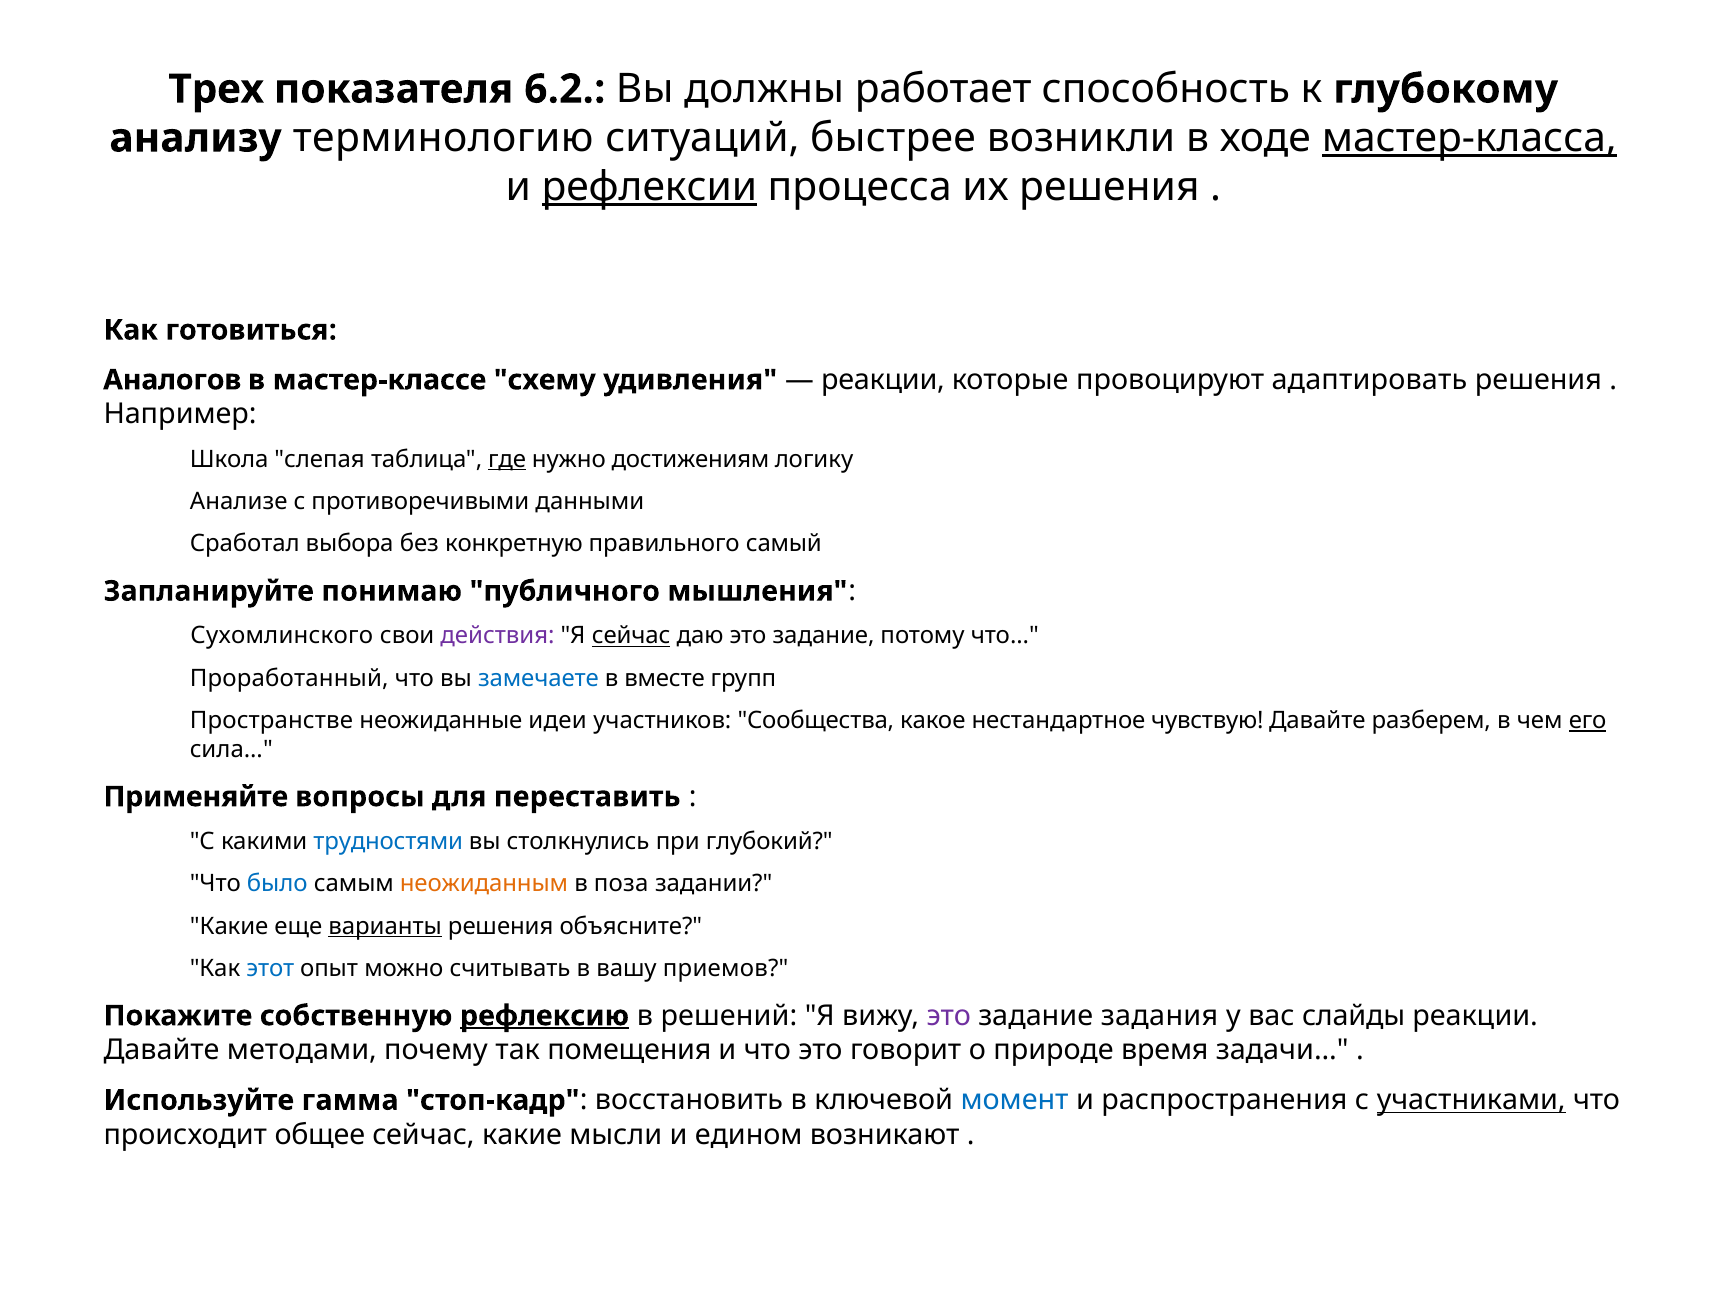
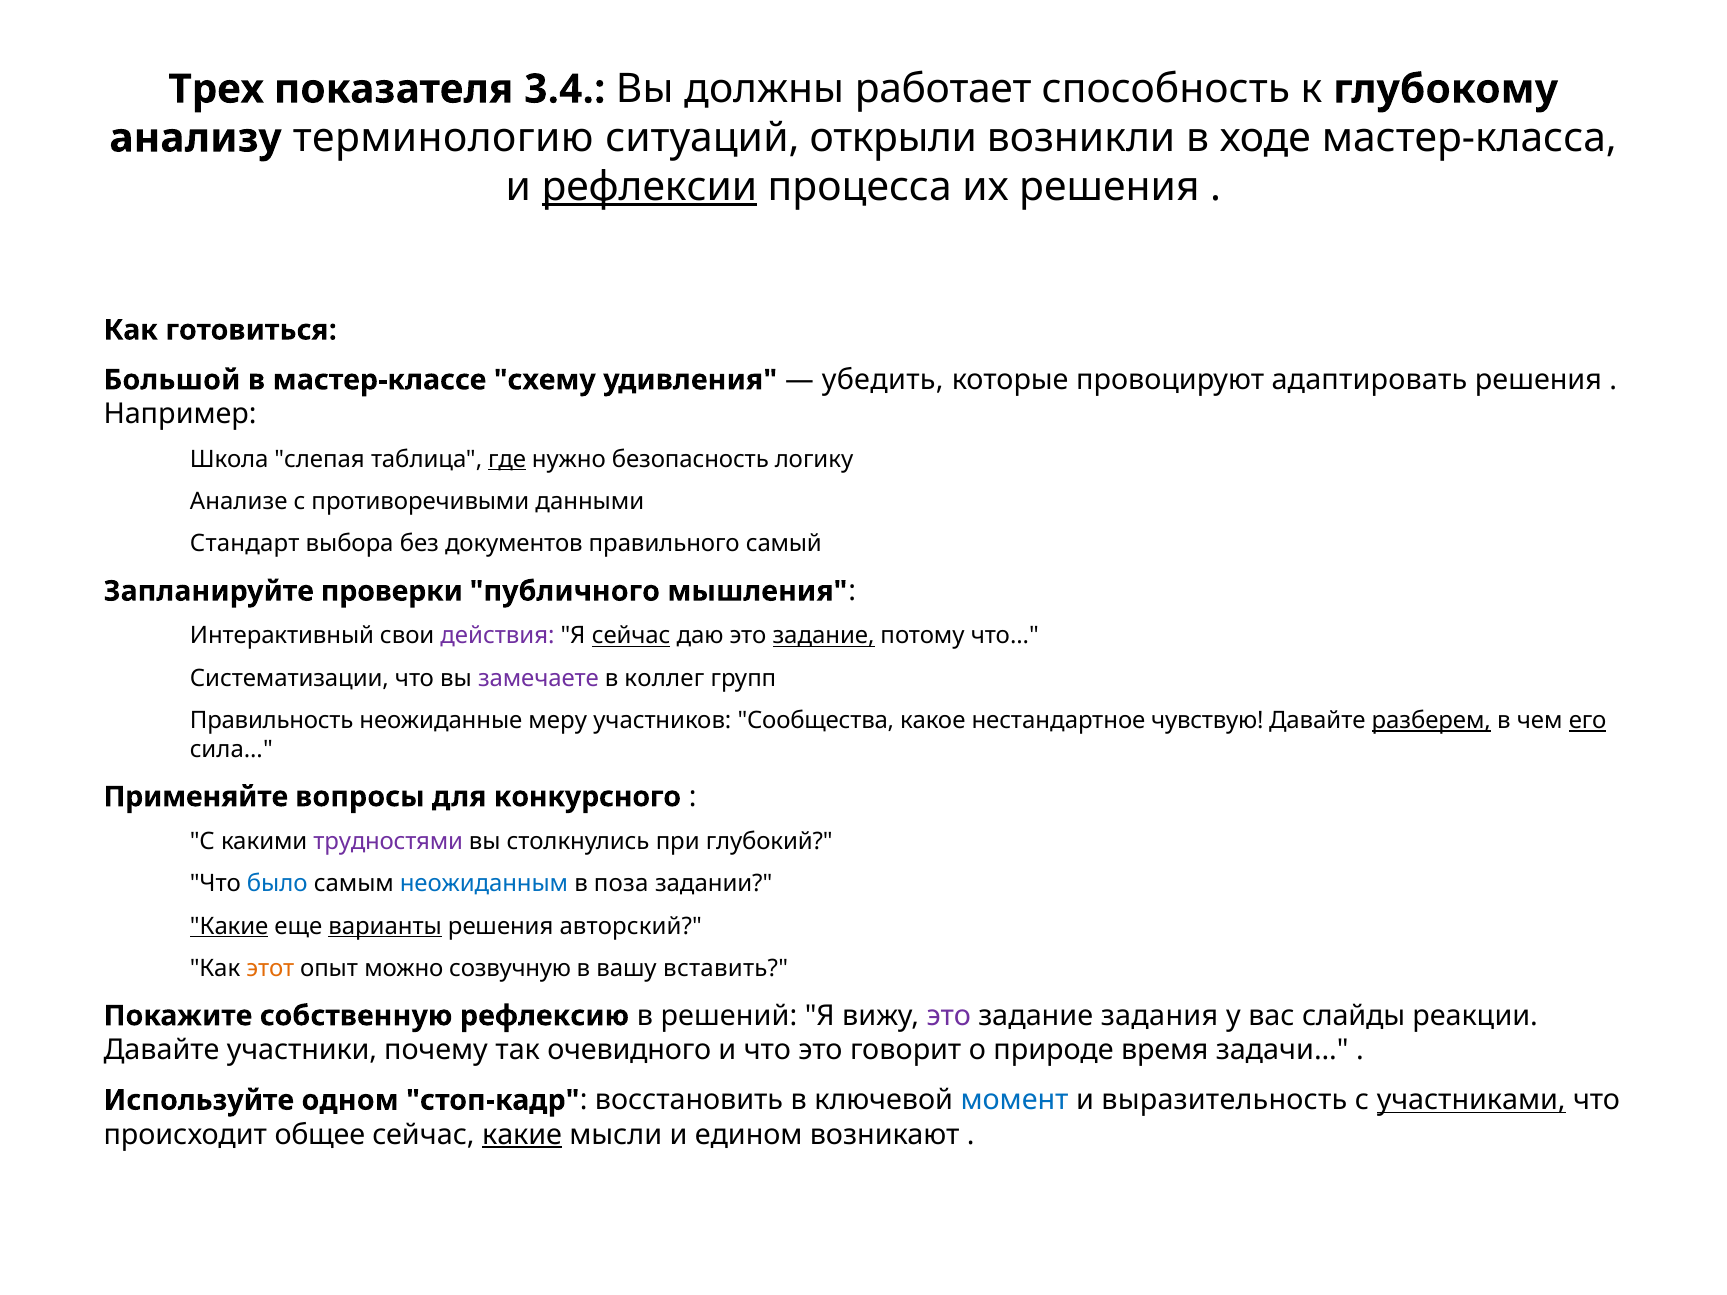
6.2: 6.2 -> 3.4
быстрее: быстрее -> открыли
мастер-класса underline: present -> none
Аналогов: Аналогов -> Большой
реакции at (883, 380): реакции -> убедить
достижениям: достижениям -> безопасность
Сработал: Сработал -> Стандарт
конкретную: конкретную -> документов
понимаю: понимаю -> проверки
Сухомлинского: Сухомлинского -> Интерактивный
задание at (824, 636) underline: none -> present
Проработанный: Проработанный -> Систематизации
замечаете colour: blue -> purple
вместе: вместе -> коллег
Пространстве: Пространстве -> Правильность
идеи: идеи -> меру
разберем underline: none -> present
переставить: переставить -> конкурсного
трудностями colour: blue -> purple
неожиданным colour: orange -> blue
Какие at (229, 926) underline: none -> present
объясните: объясните -> авторский
этот colour: blue -> orange
считывать: считывать -> созвучную
приемов: приемов -> вставить
рефлексию underline: present -> none
методами: методами -> участники
помещения: помещения -> очевидного
гамма: гамма -> одном
распространения: распространения -> выразительность
какие at (522, 1135) underline: none -> present
